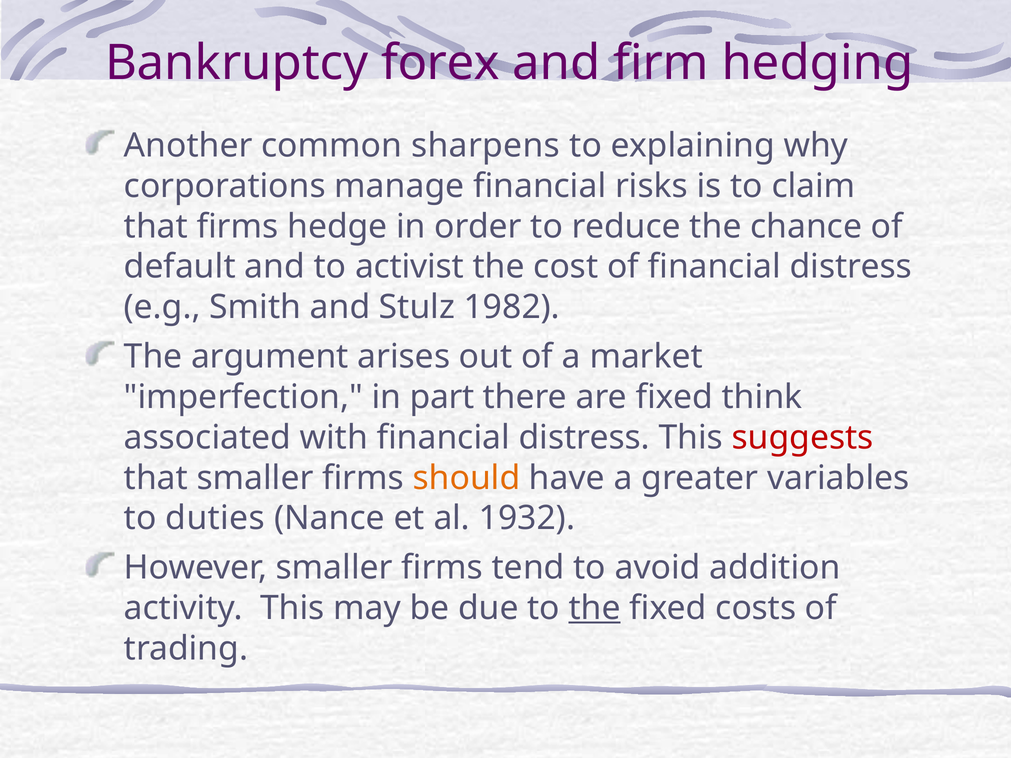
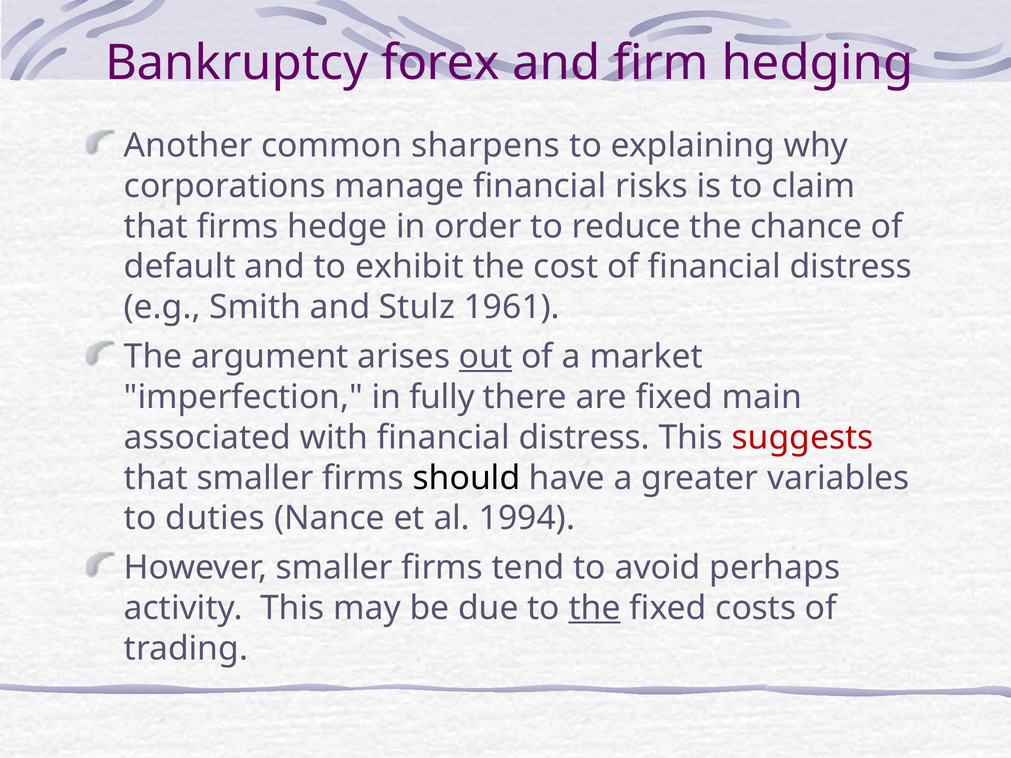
activist: activist -> exhibit
1982: 1982 -> 1961
out underline: none -> present
part: part -> fully
think: think -> main
should colour: orange -> black
1932: 1932 -> 1994
addition: addition -> perhaps
